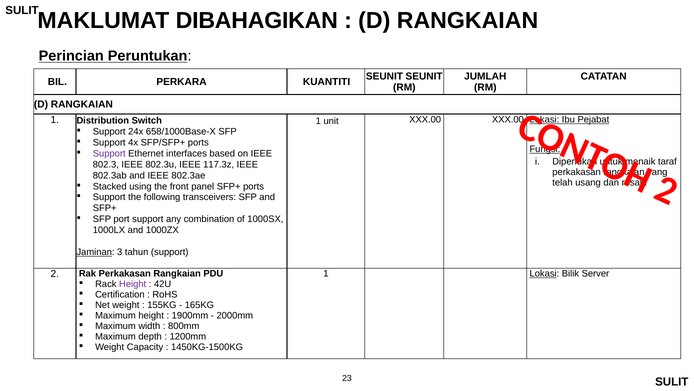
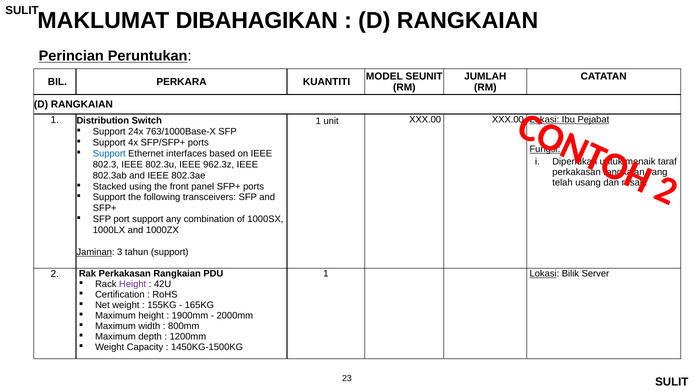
SEUNIT at (384, 76): SEUNIT -> MODEL
658/1000Base-X: 658/1000Base-X -> 763/1000Base-X
Support at (109, 153) colour: purple -> blue
117.3z: 117.3z -> 962.3z
